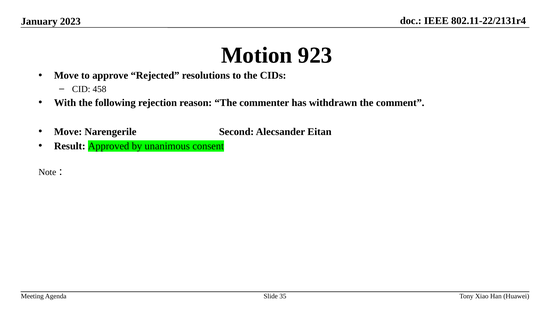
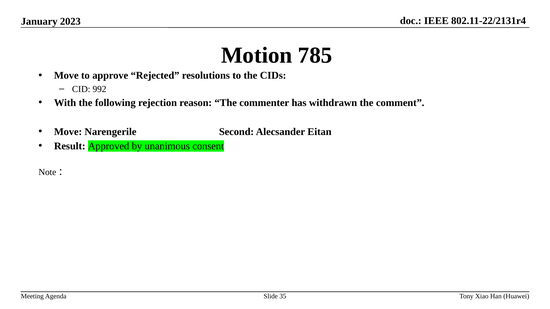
923: 923 -> 785
458: 458 -> 992
